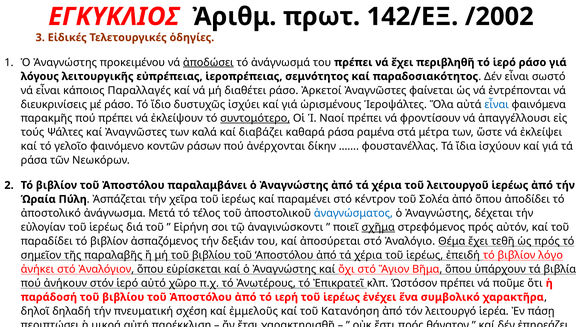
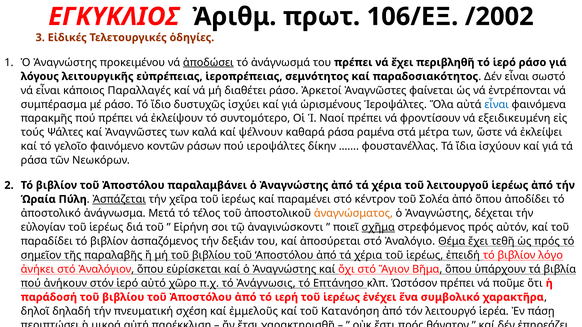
142/ΕΞ: 142/ΕΞ -> 106/ΕΞ
διευκρινίσεις: διευκρινίσεις -> συμπέρασμα
συντομότερο underline: present -> none
ἀπαγγέλλουσι: ἀπαγγέλλουσι -> εξειδικευμένη
διαβάζει: διαβάζει -> ψέλνουν
ἀνέρχονται: ἀνέρχονται -> ιεροψάλτες
Ἀσπάζεται underline: none -> present
ἀναγνώσματος colour: blue -> orange
Ἀνωτέρους: Ἀνωτέρους -> Ἀνάγνωσις
Ἐπικρατεῖ: Ἐπικρατεῖ -> Επτάνησο
